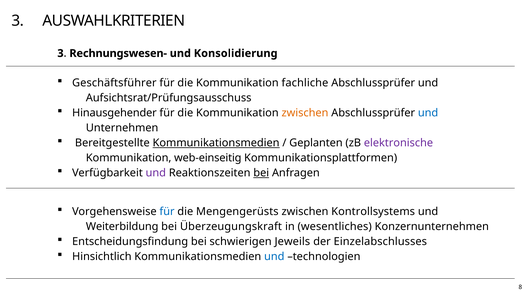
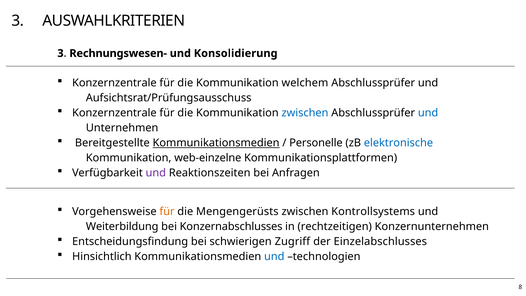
Geschäftsführer at (114, 83): Geschäftsführer -> Konzernzentrale
fachliche: fachliche -> welchem
Hinausgehender at (114, 113): Hinausgehender -> Konzernzentrale
zwischen at (305, 113) colour: orange -> blue
Geplanten: Geplanten -> Personelle
elektronische colour: purple -> blue
web-einseitig: web-einseitig -> web-einzelne
bei at (261, 173) underline: present -> none
für at (167, 211) colour: blue -> orange
Überzeugungskraft: Überzeugungskraft -> Konzernabschlusses
wesentliches: wesentliches -> rechtzeitigen
Jeweils: Jeweils -> Zugriff
